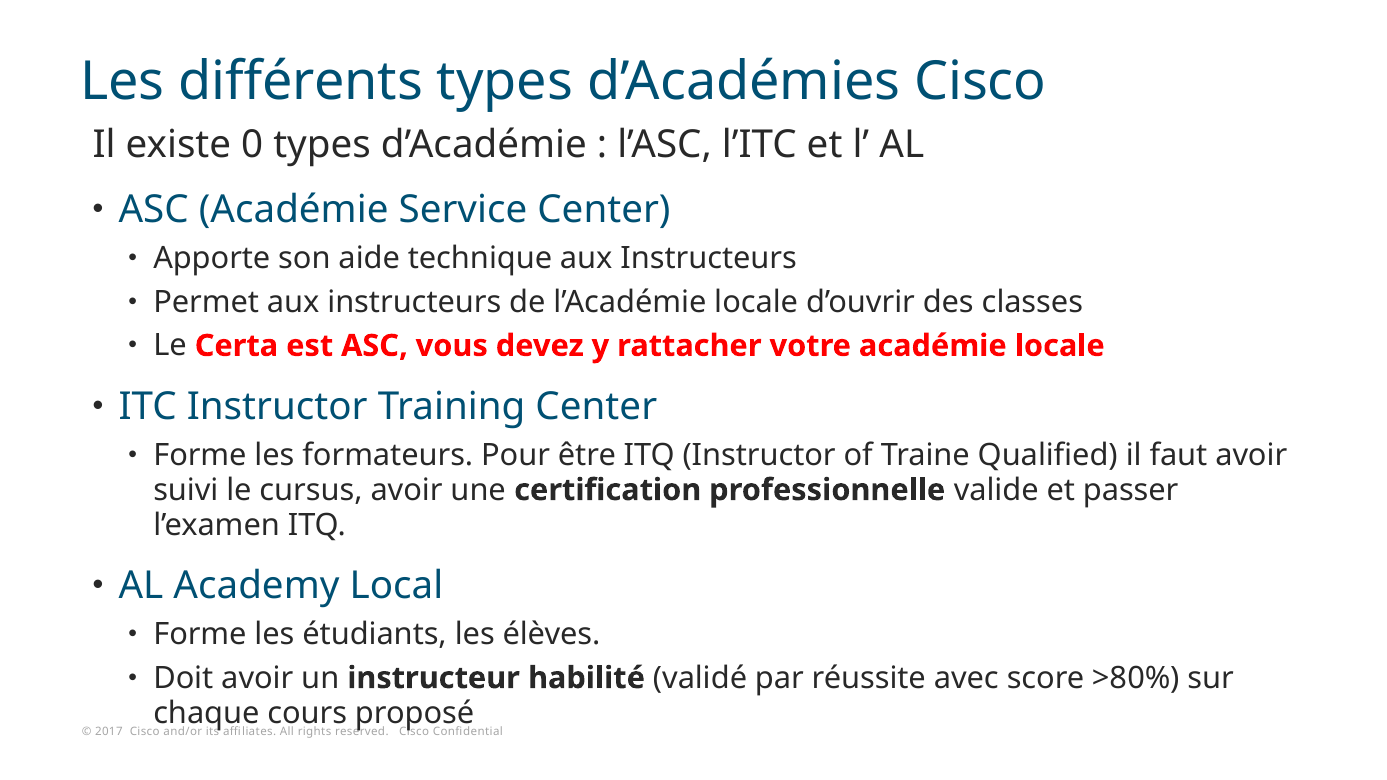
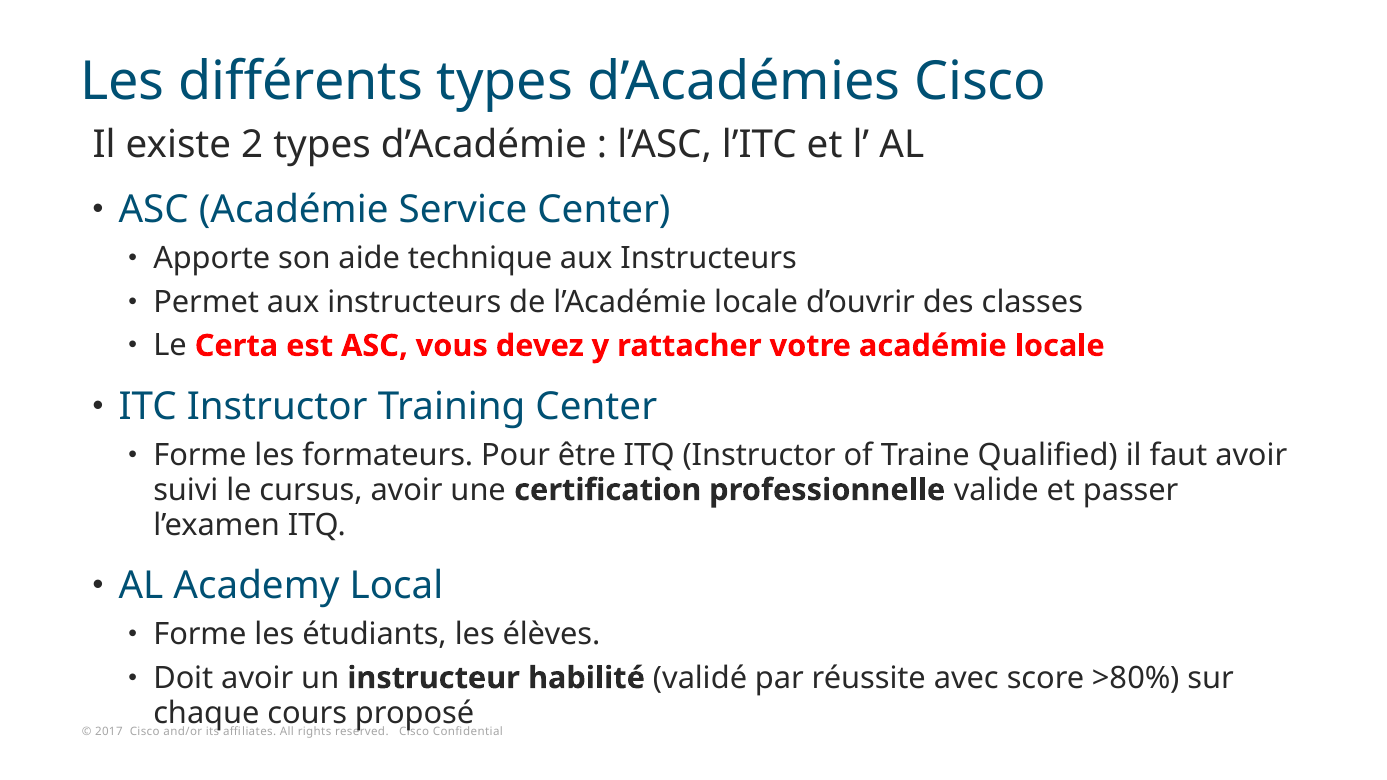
0: 0 -> 2
